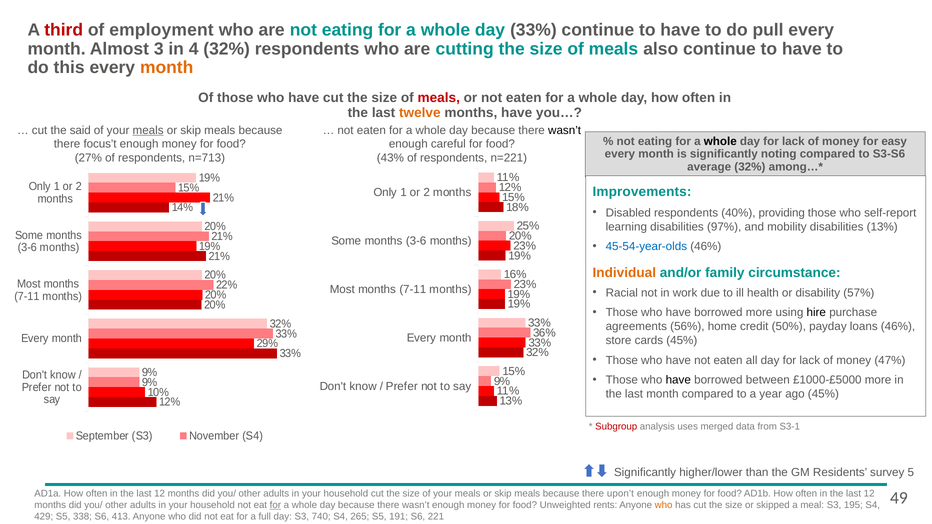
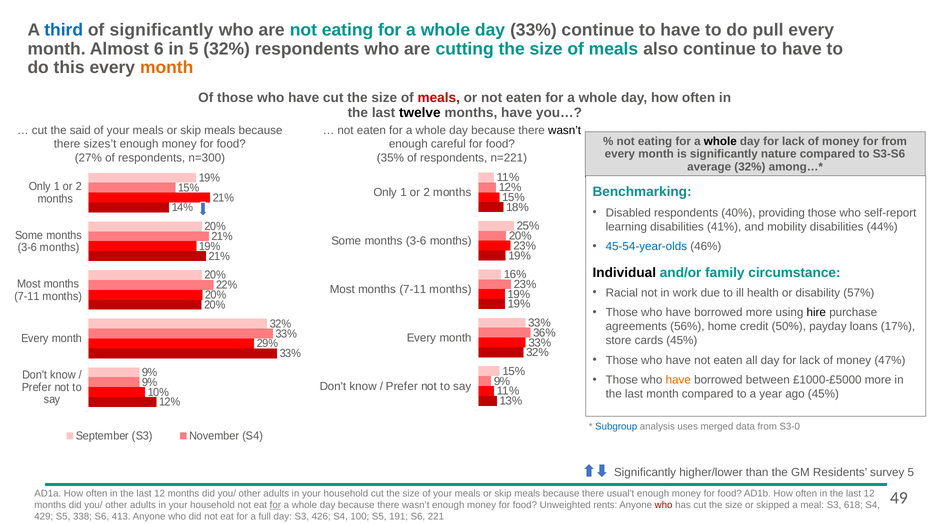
third colour: red -> blue
of employment: employment -> significantly
3: 3 -> 6
in 4: 4 -> 5
twelve colour: orange -> black
meals at (148, 130) underline: present -> none
for easy: easy -> from
focus’t: focus’t -> sizes’t
noting: noting -> nature
n=713: n=713 -> n=300
43%: 43% -> 35%
Improvements: Improvements -> Benchmarking
97%: 97% -> 41%
disabilities 13%: 13% -> 44%
Individual colour: orange -> black
loans 46%: 46% -> 17%
have at (678, 380) colour: black -> orange
Subgroup colour: red -> blue
S3-1: S3-1 -> S3-0
upon’t: upon’t -> usual’t
who at (664, 505) colour: orange -> red
195: 195 -> 618
740: 740 -> 426
265: 265 -> 100
